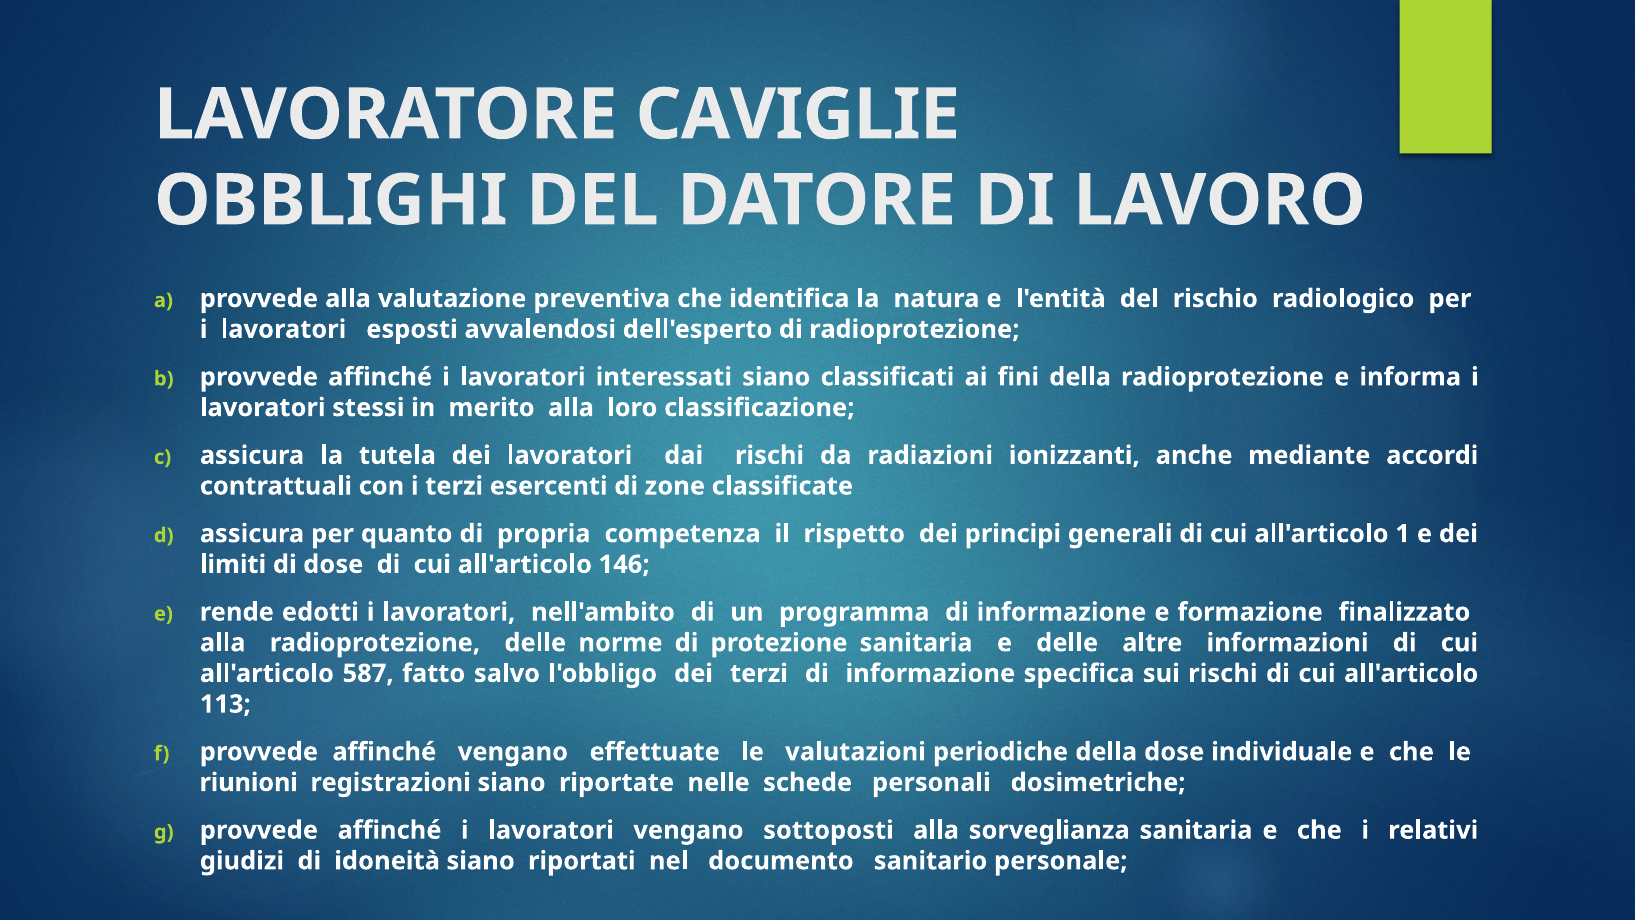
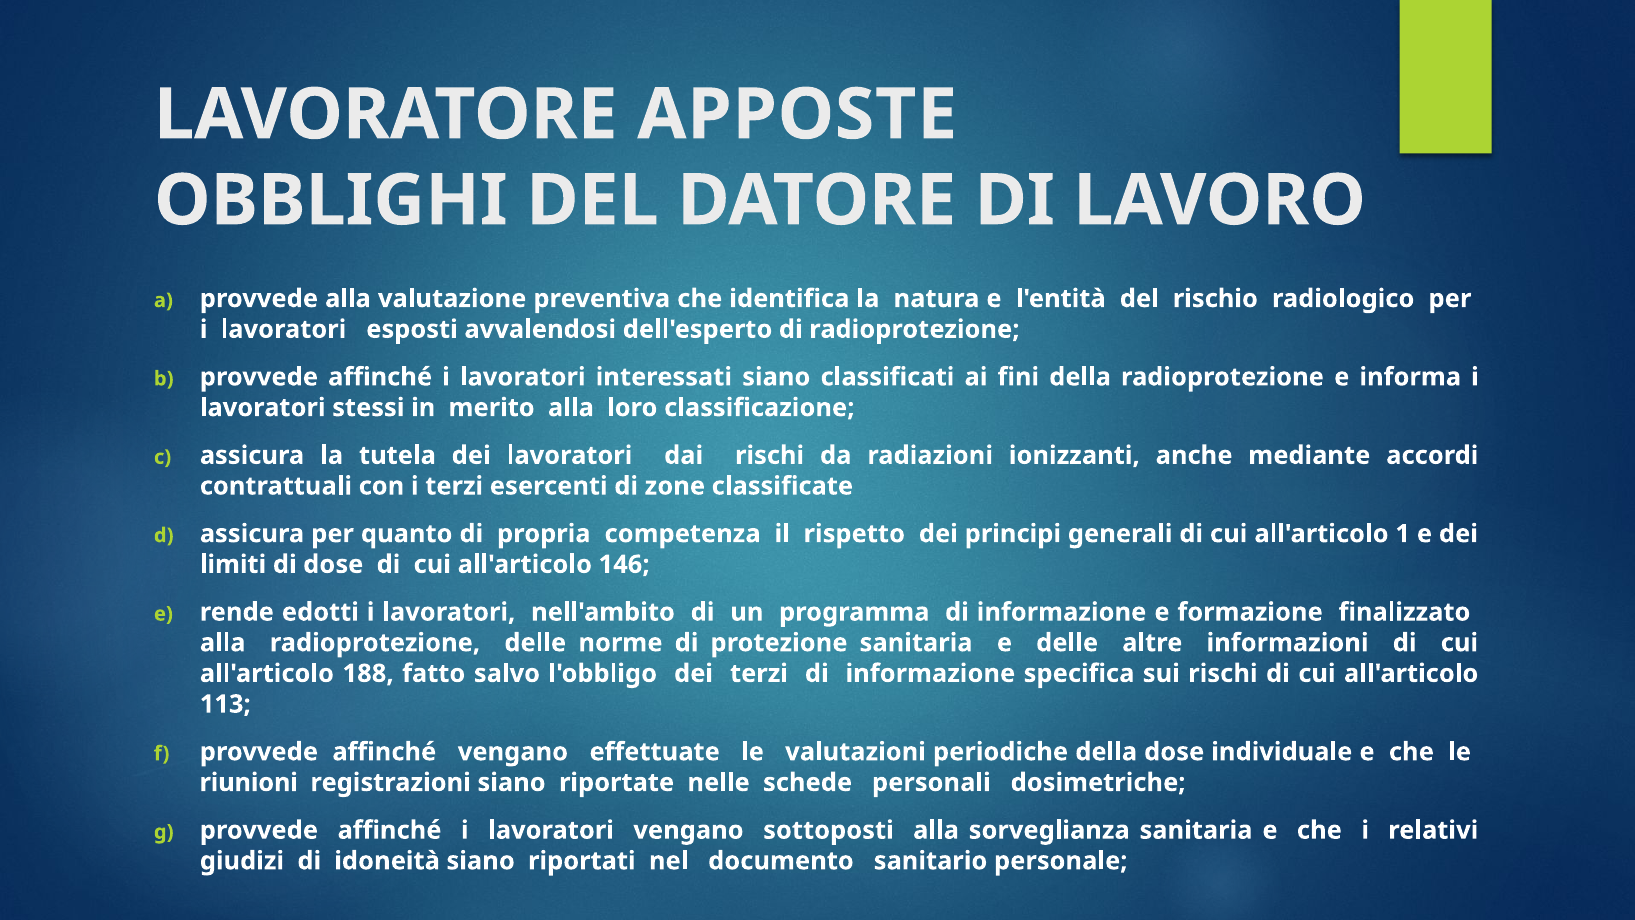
CAVIGLIE: CAVIGLIE -> APPOSTE
587: 587 -> 188
